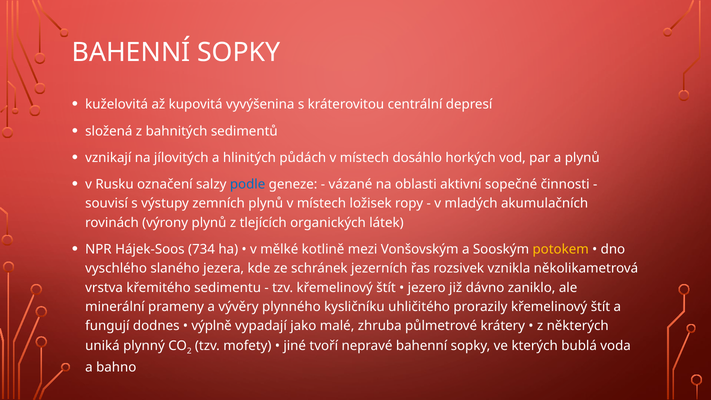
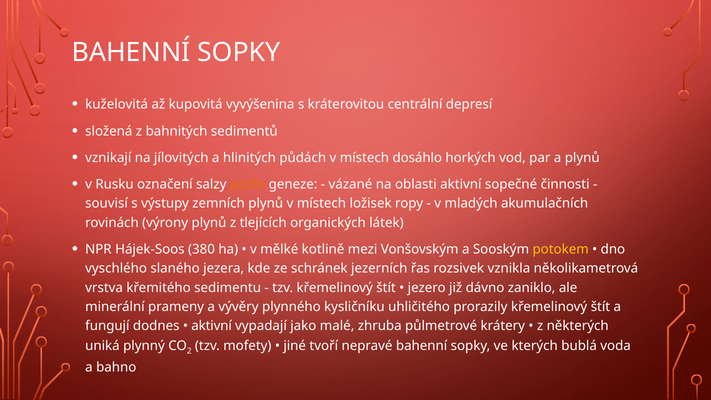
podle colour: blue -> orange
734: 734 -> 380
výplně at (212, 326): výplně -> aktivní
